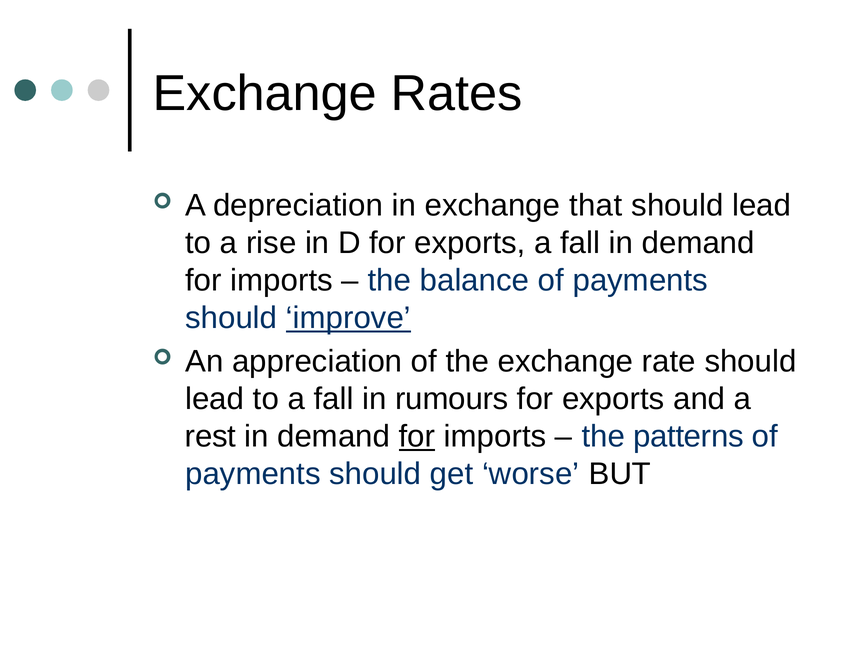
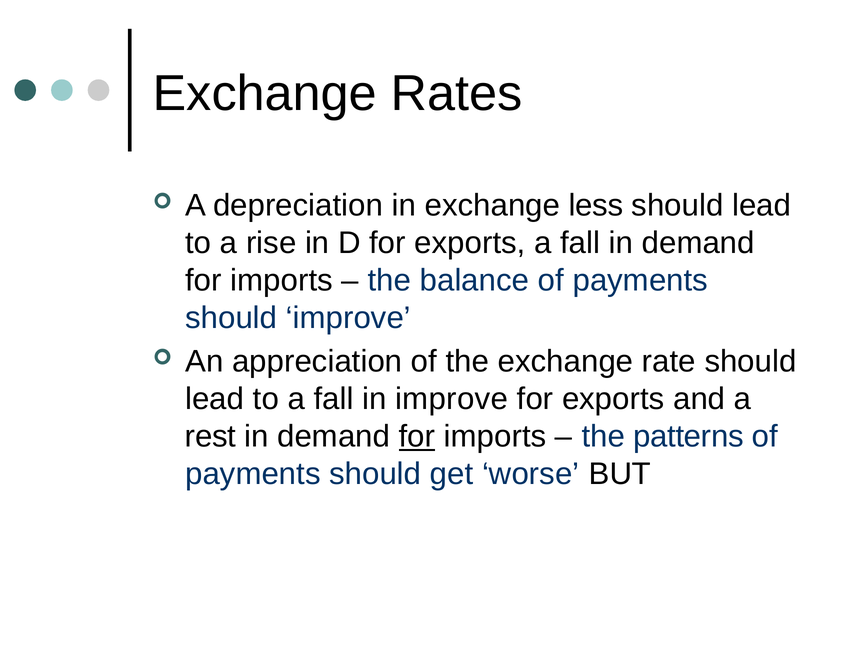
that: that -> less
improve at (348, 318) underline: present -> none
in rumours: rumours -> improve
